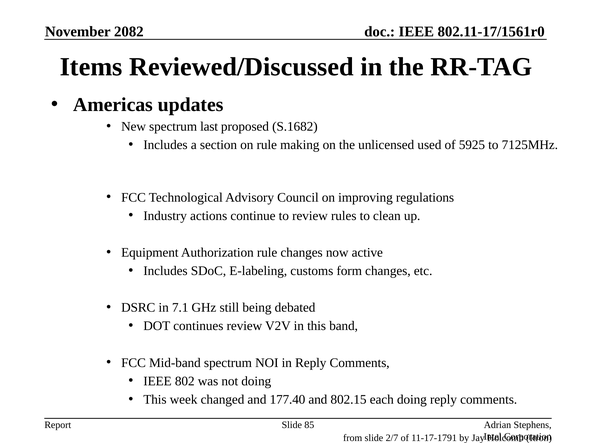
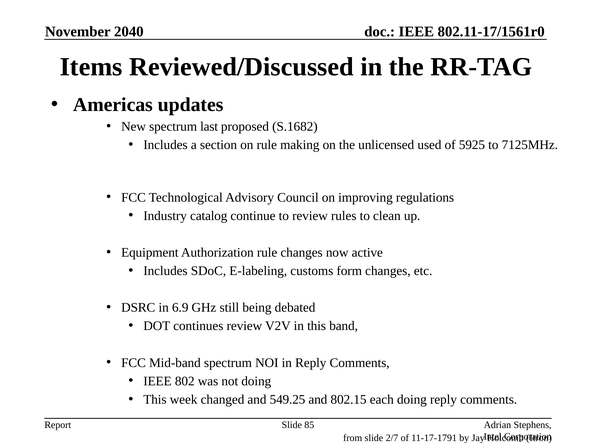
2082: 2082 -> 2040
actions: actions -> catalog
7.1: 7.1 -> 6.9
177.40: 177.40 -> 549.25
